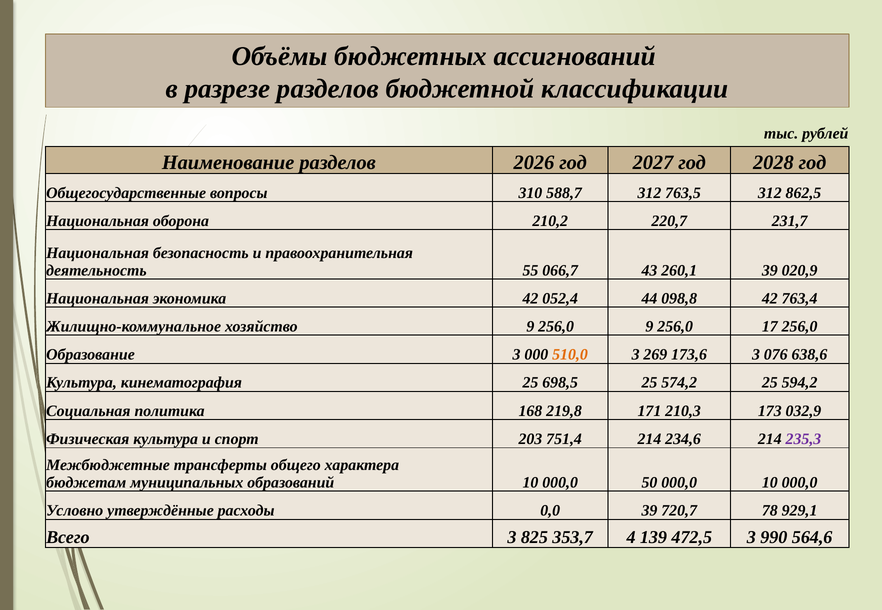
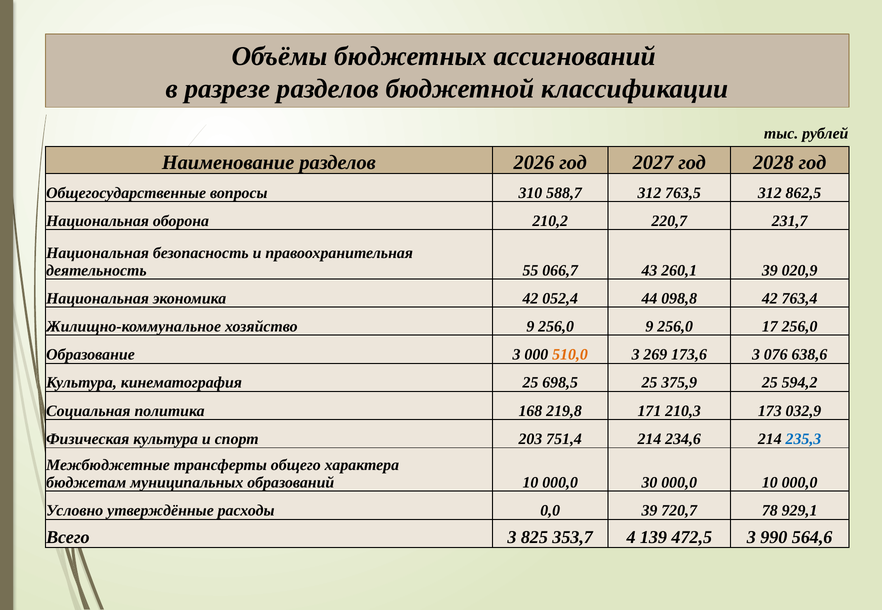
574,2: 574,2 -> 375,9
235,3 colour: purple -> blue
50: 50 -> 30
